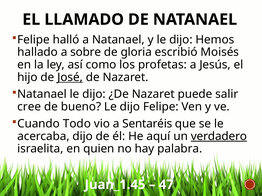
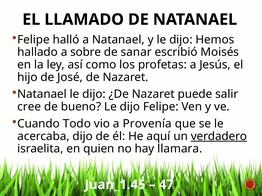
gloria: gloria -> sanar
José underline: present -> none
Sentaréis: Sentaréis -> Provenía
palabra: palabra -> llamara
